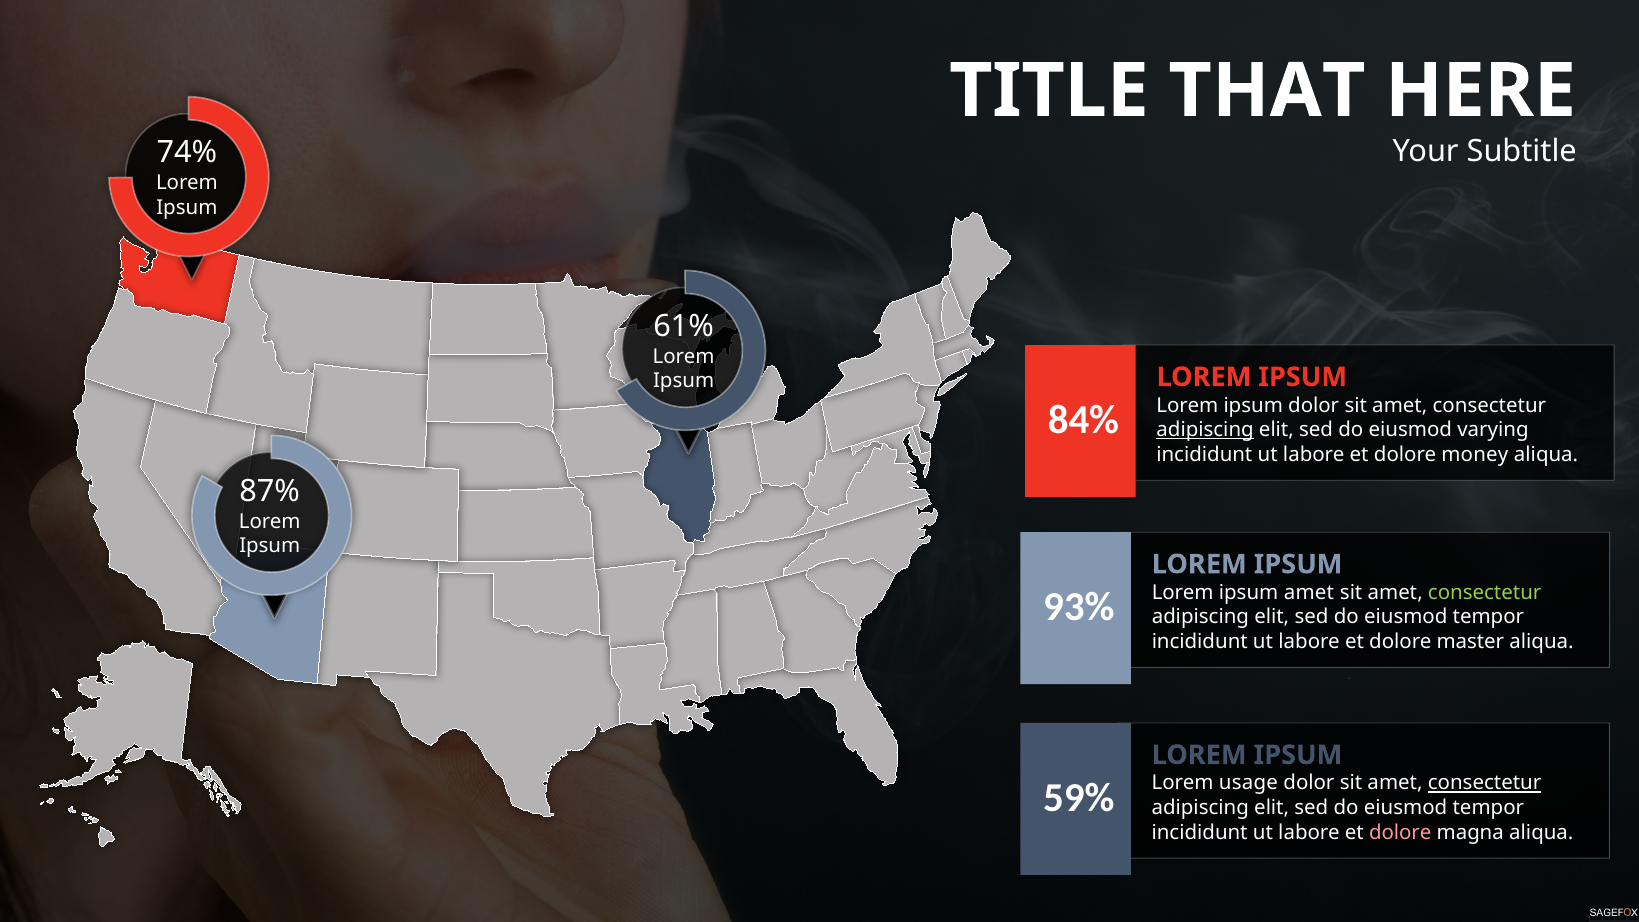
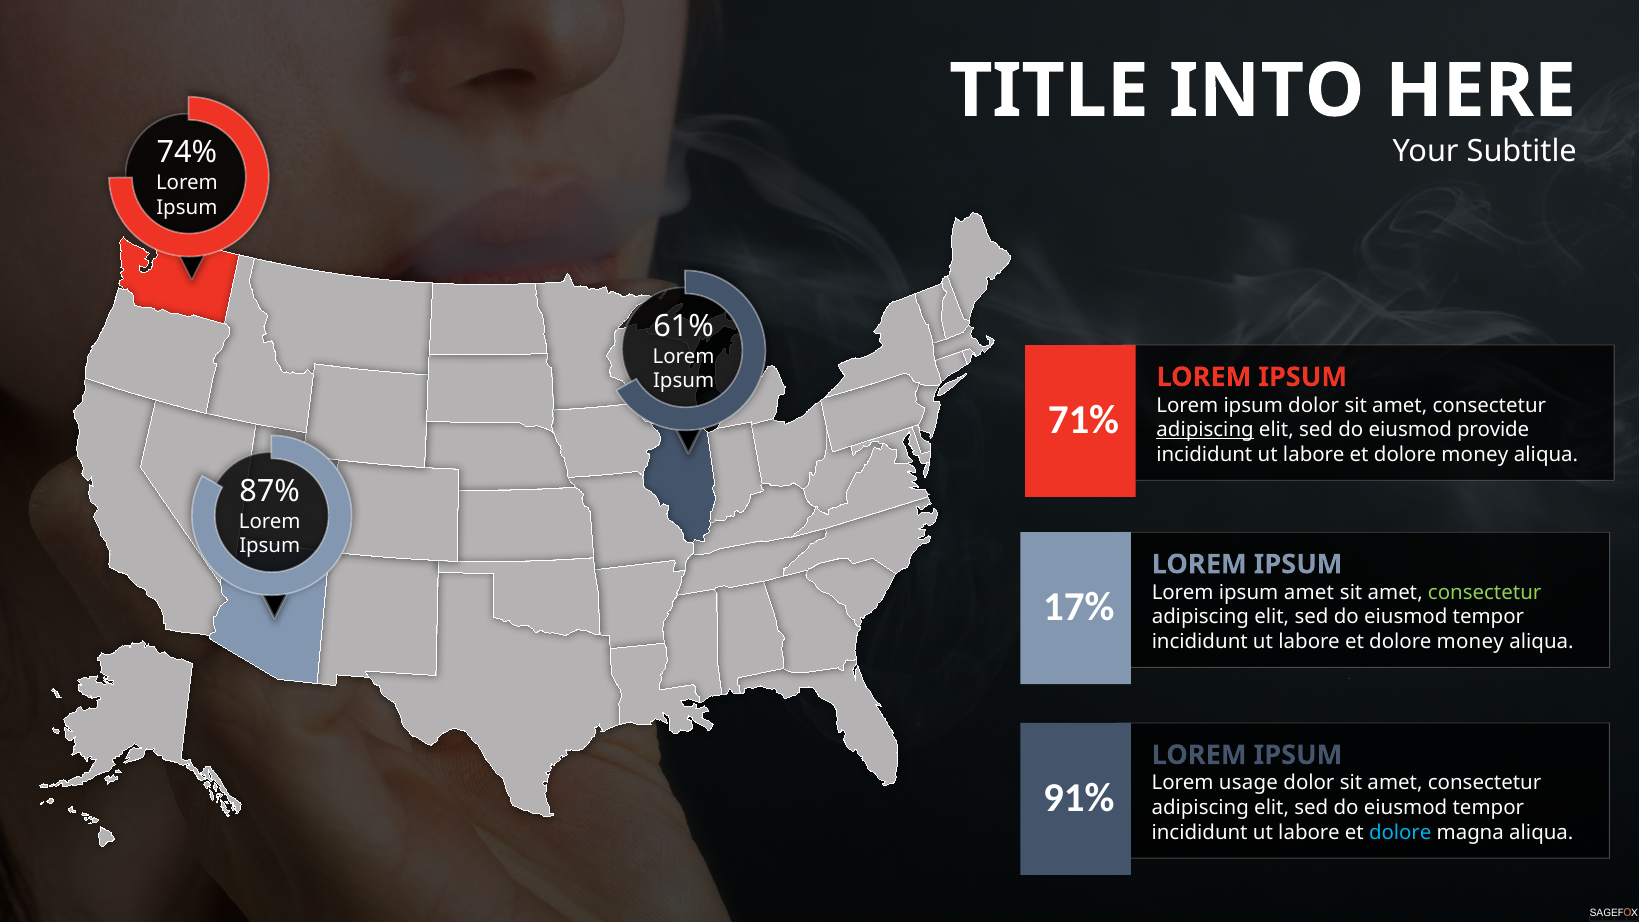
THAT: THAT -> INTO
84%: 84% -> 71%
varying: varying -> provide
93%: 93% -> 17%
master at (1470, 642): master -> money
consectetur at (1485, 783) underline: present -> none
59%: 59% -> 91%
dolore at (1400, 832) colour: pink -> light blue
